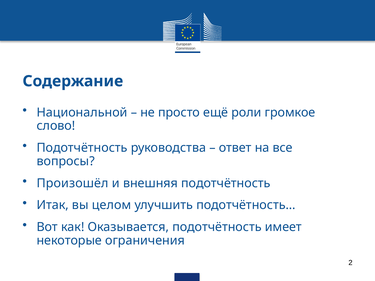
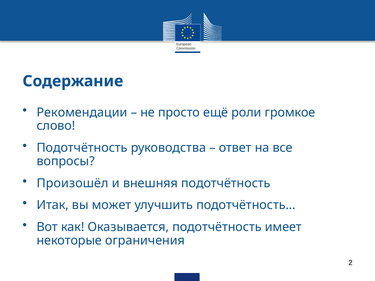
Национальной: Национальной -> Рекомендации
целом: целом -> может
